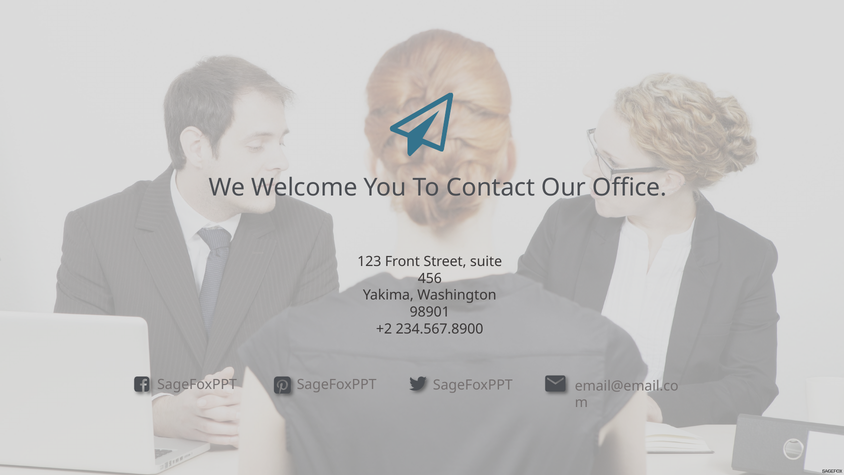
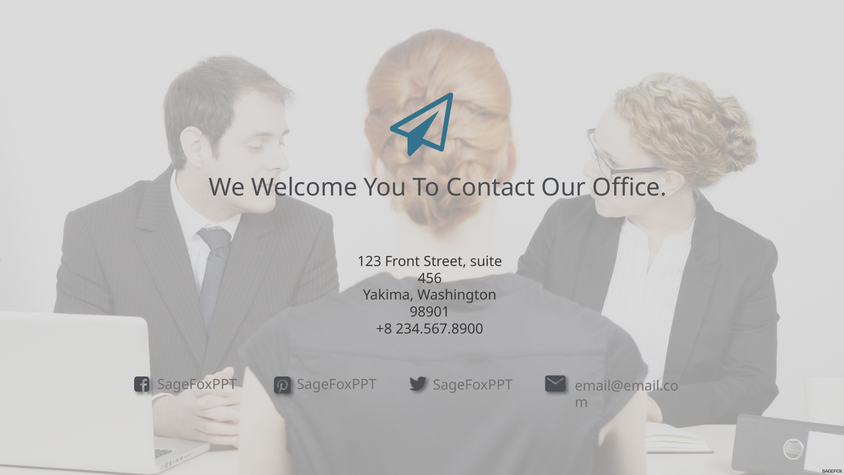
+2: +2 -> +8
